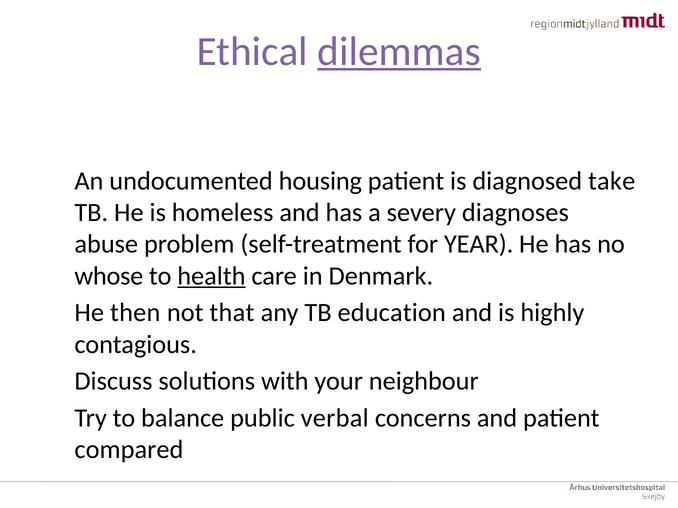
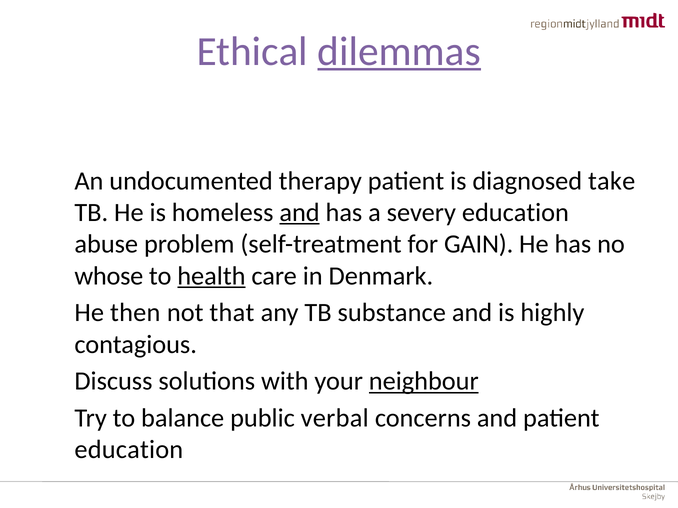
housing: housing -> therapy
and at (300, 213) underline: none -> present
severy diagnoses: diagnoses -> education
YEAR: YEAR -> GAIN
education: education -> substance
neighbour underline: none -> present
compared at (129, 450): compared -> education
